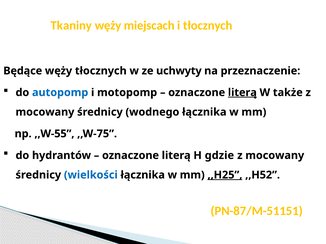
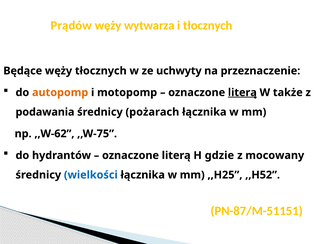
Tkaniny: Tkaniny -> Prądów
miejscach: miejscach -> wytwarza
autopomp colour: blue -> orange
mocowany at (45, 112): mocowany -> podawania
wodnego: wodnego -> pożarach
,,W-55: ,,W-55 -> ,,W-62
,,H25 underline: present -> none
